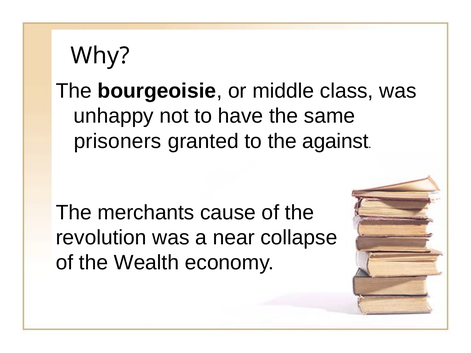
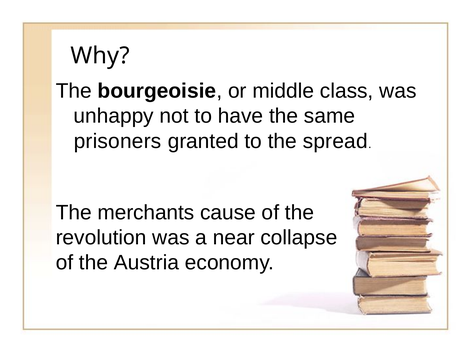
against: against -> spread
Wealth: Wealth -> Austria
